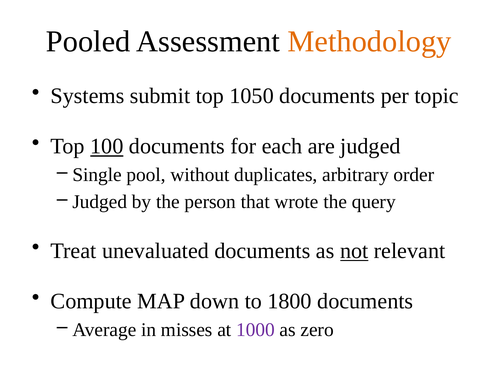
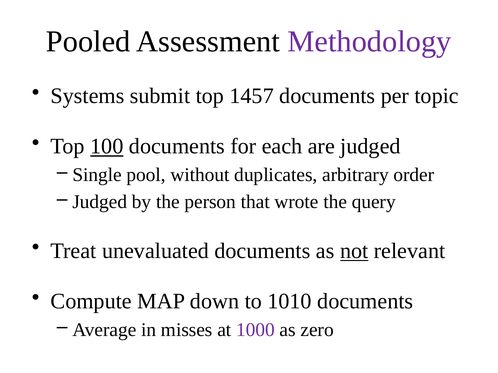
Methodology colour: orange -> purple
1050: 1050 -> 1457
1800: 1800 -> 1010
